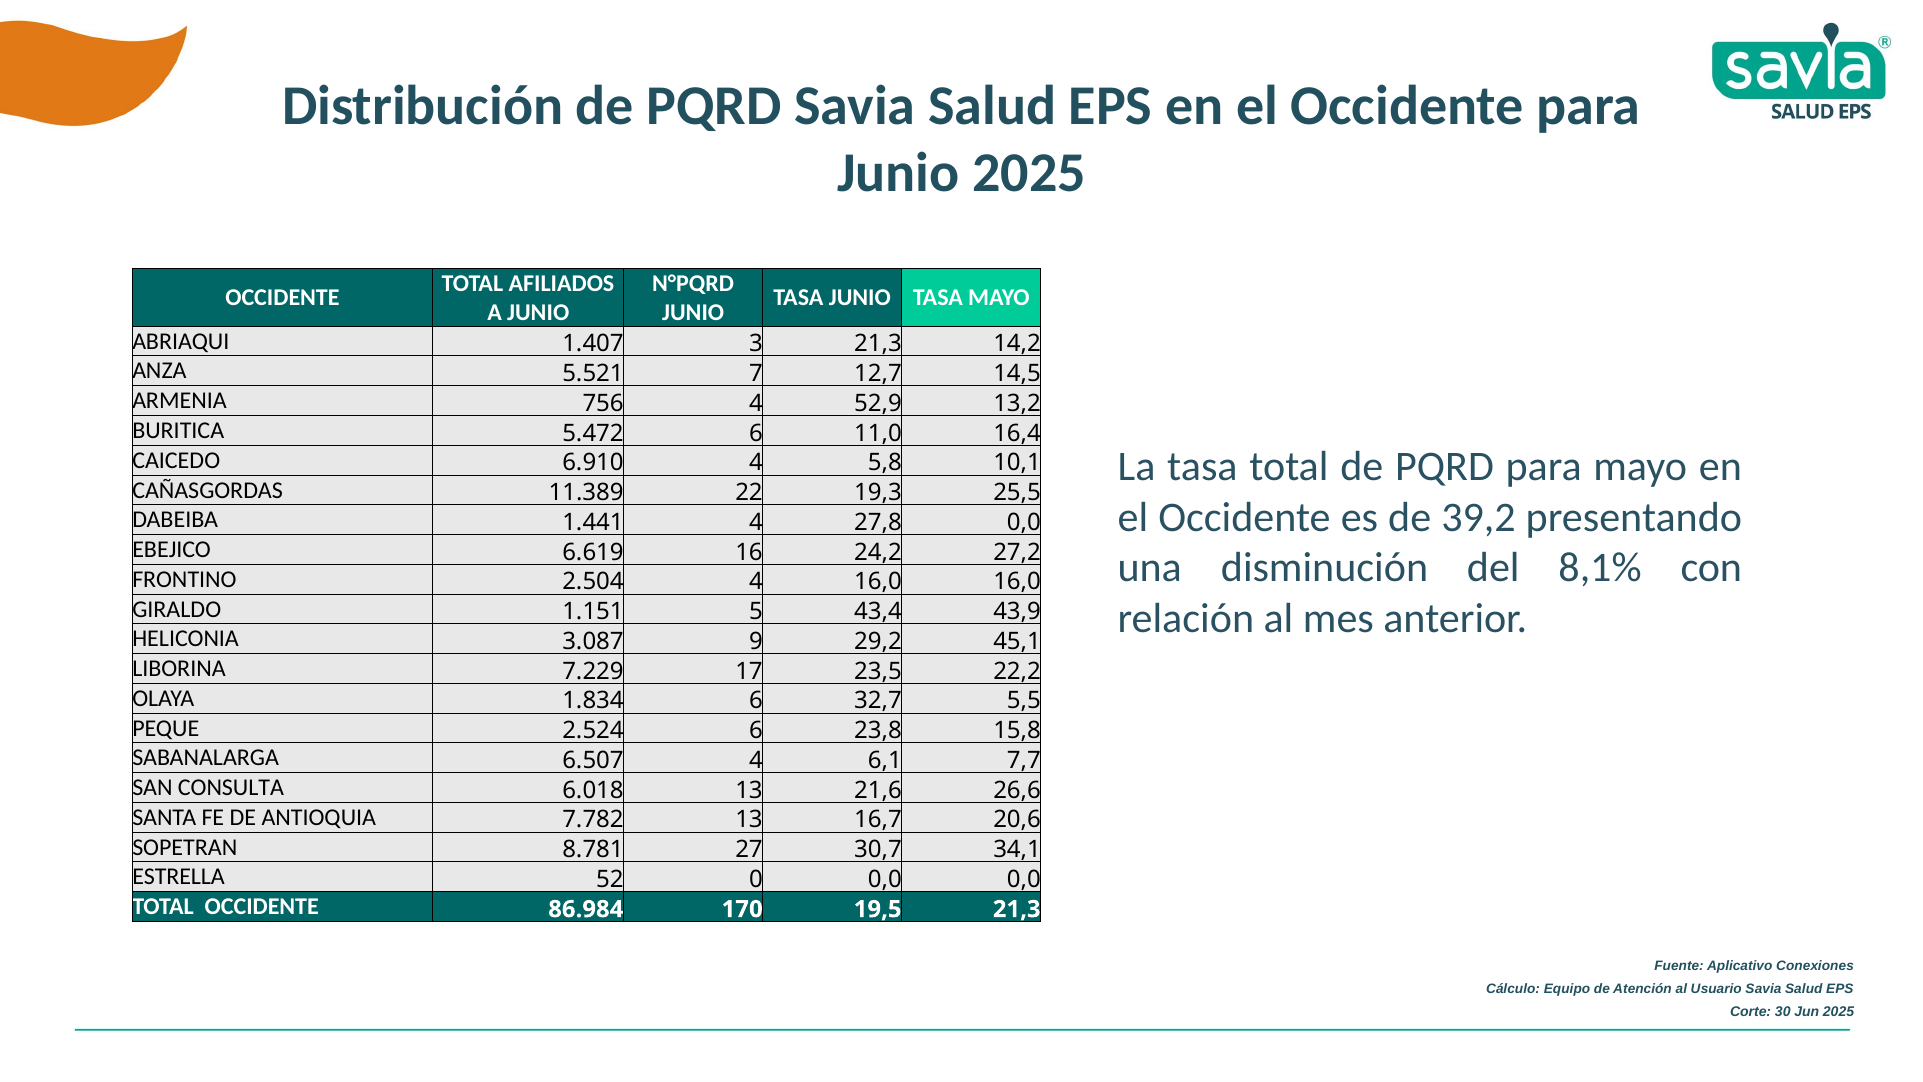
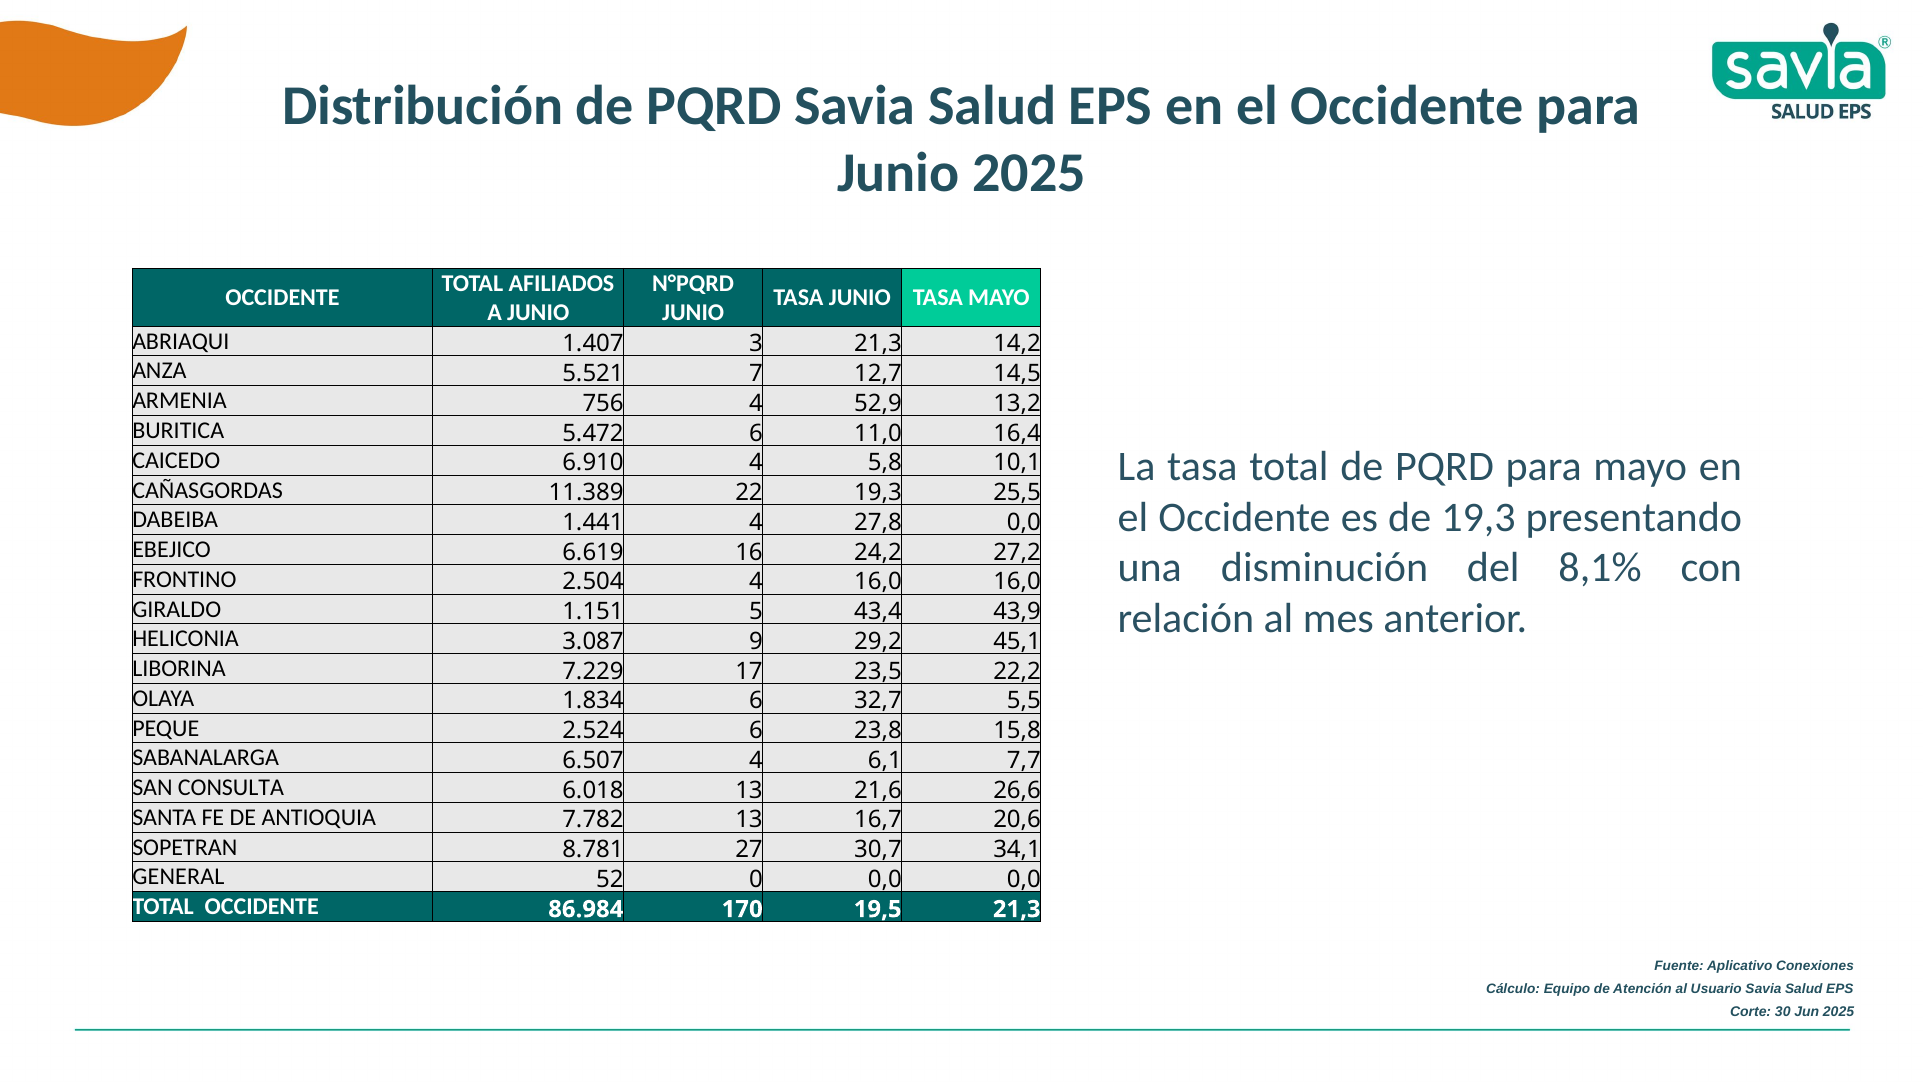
de 39,2: 39,2 -> 19,3
ESTRELLA: ESTRELLA -> GENERAL
